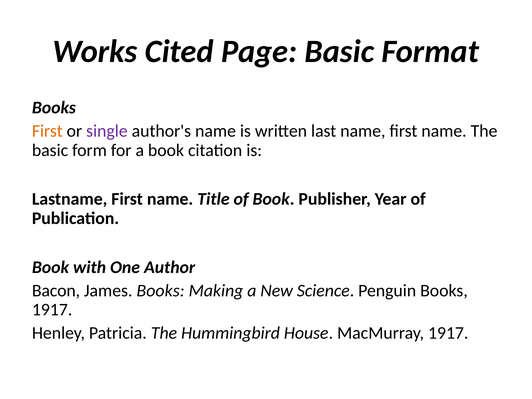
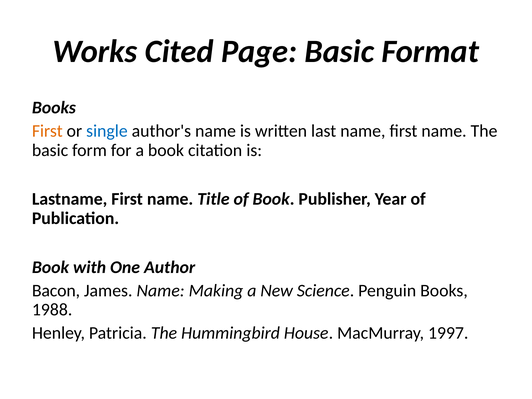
single colour: purple -> blue
James Books: Books -> Name
1917 at (52, 310): 1917 -> 1988
MacMurray 1917: 1917 -> 1997
